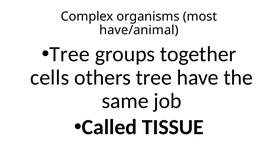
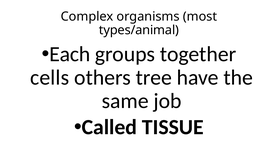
have/animal: have/animal -> types/animal
Tree at (70, 54): Tree -> Each
